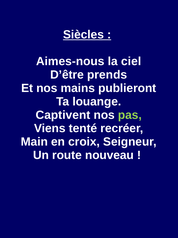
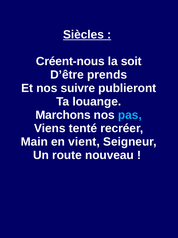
Aimes-nous: Aimes-nous -> Créent-nous
ciel: ciel -> soit
mains: mains -> suivre
Captivent: Captivent -> Marchons
pas colour: light green -> light blue
croix: croix -> vient
